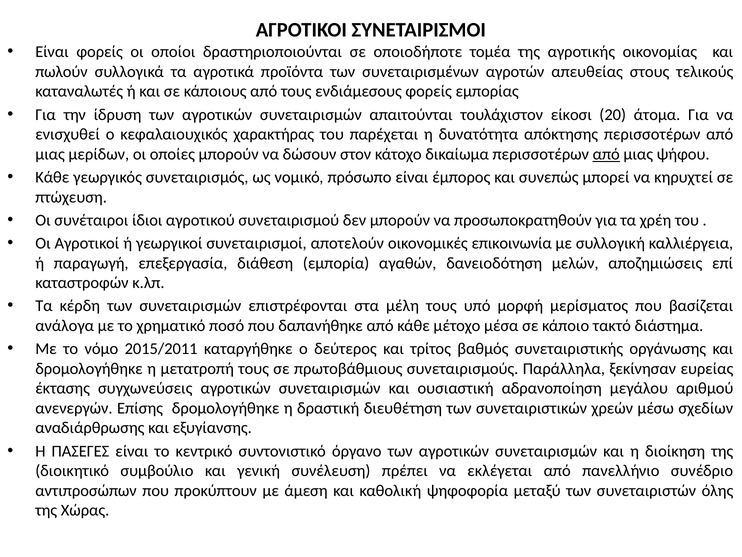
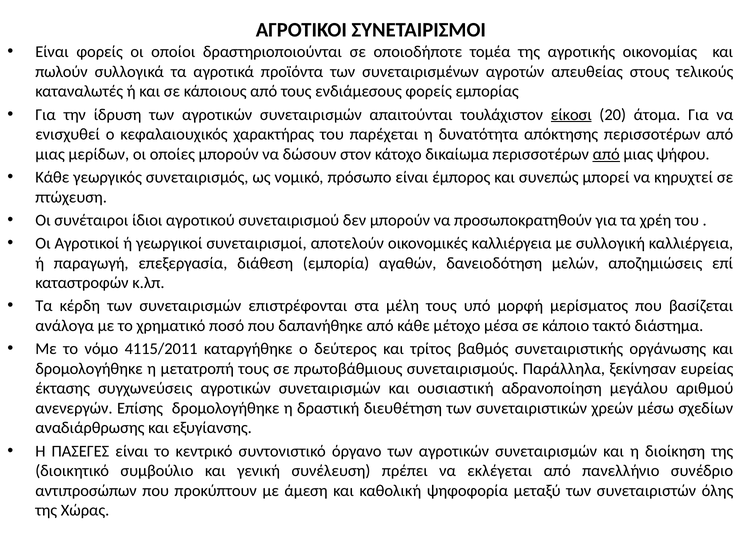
είκοσι underline: none -> present
οικονομικές επικοινωνία: επικοινωνία -> καλλιέργεια
2015/2011: 2015/2011 -> 4115/2011
